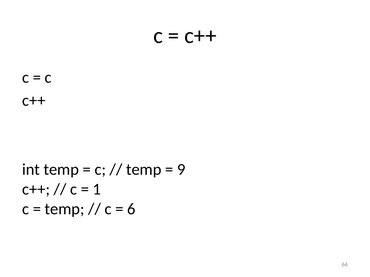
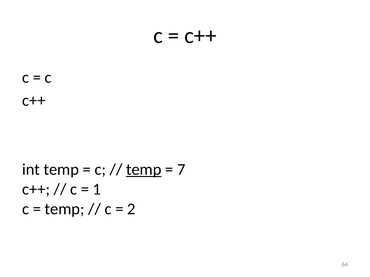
temp at (144, 170) underline: none -> present
9: 9 -> 7
6: 6 -> 2
